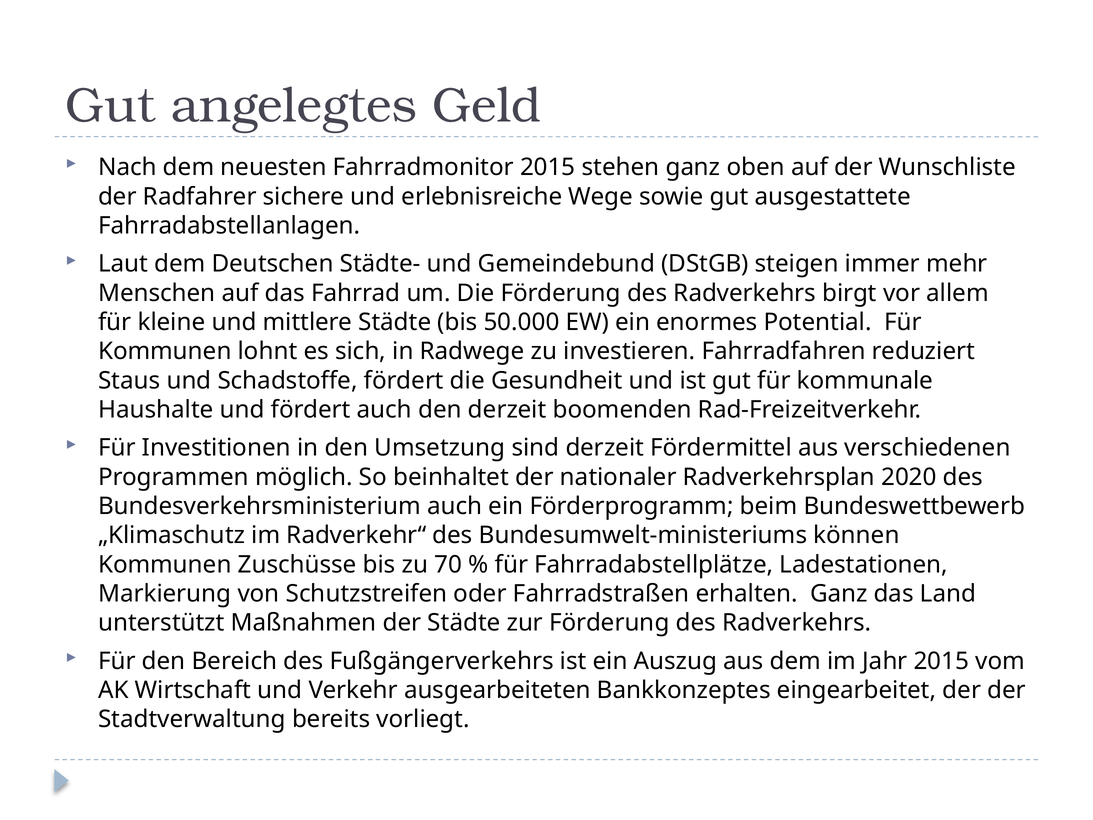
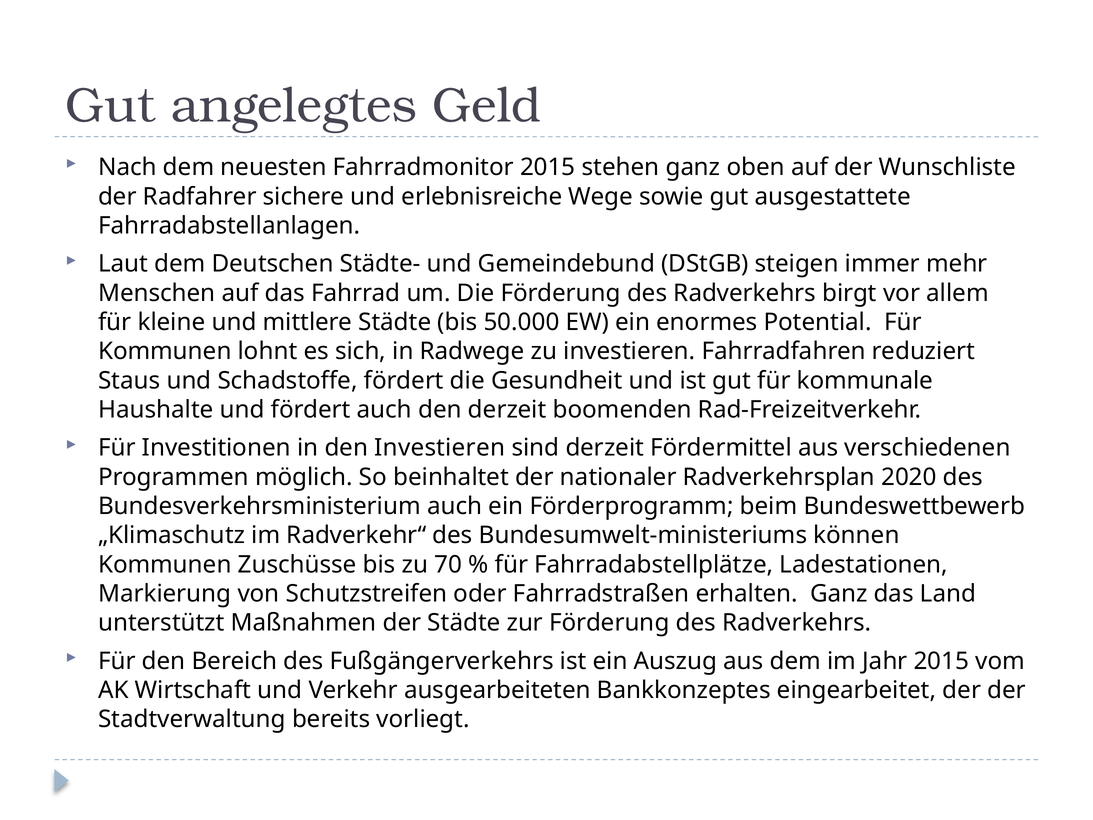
den Umsetzung: Umsetzung -> Investieren
